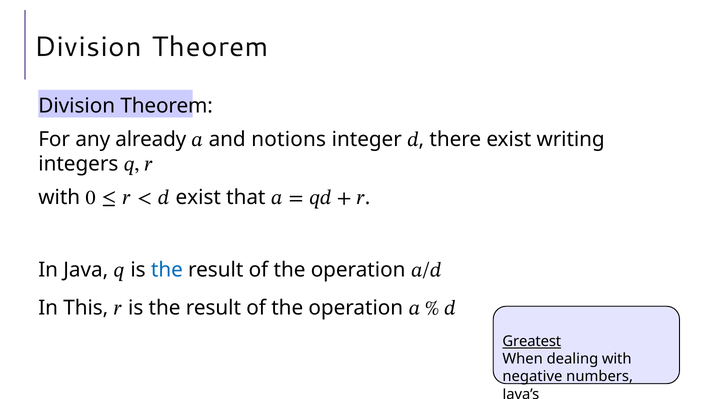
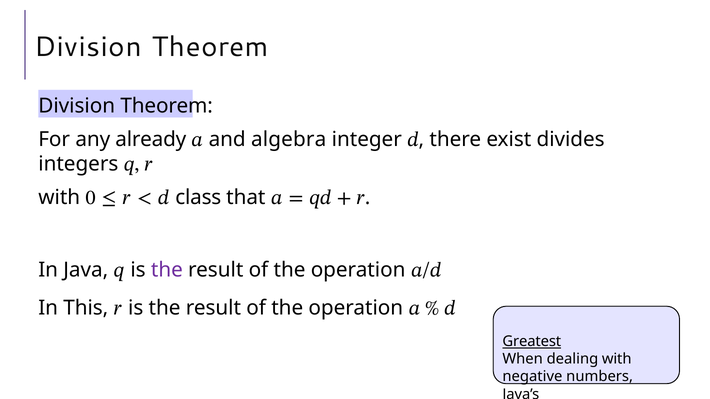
notions: notions -> algebra
writing: writing -> divides
exist at (198, 198): exist -> class
the at (167, 270) colour: blue -> purple
